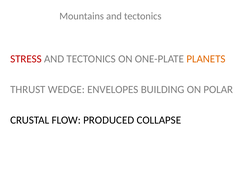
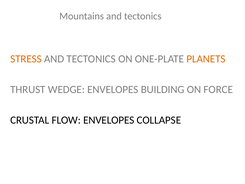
STRESS colour: red -> orange
POLAR: POLAR -> FORCE
FLOW PRODUCED: PRODUCED -> ENVELOPES
